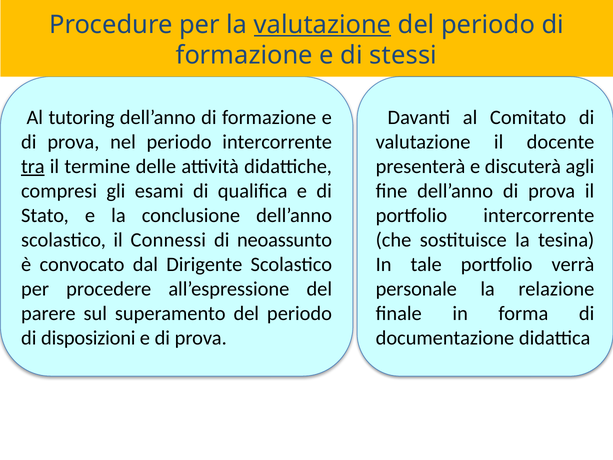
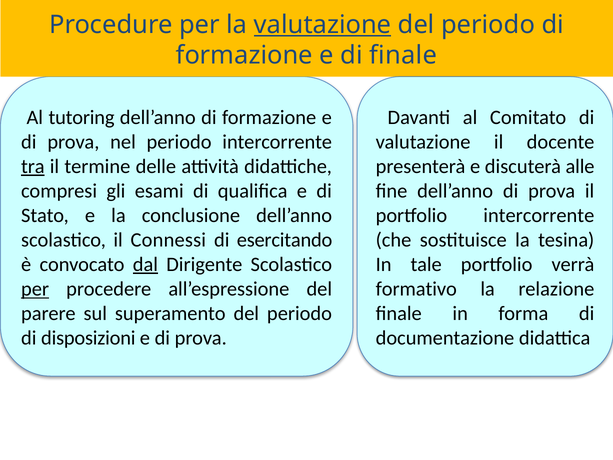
di stessi: stessi -> finale
agli: agli -> alle
neoassunto: neoassunto -> esercitando
dal underline: none -> present
per at (35, 289) underline: none -> present
personale: personale -> formativo
